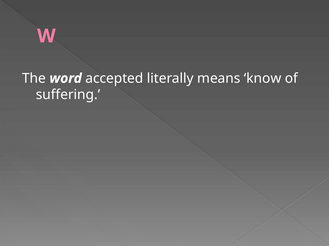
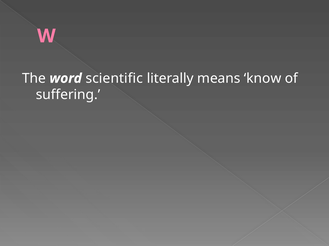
accepted: accepted -> scientific
